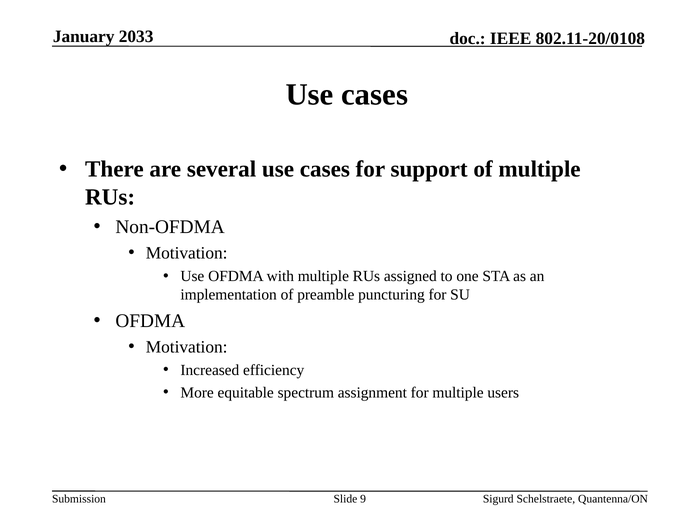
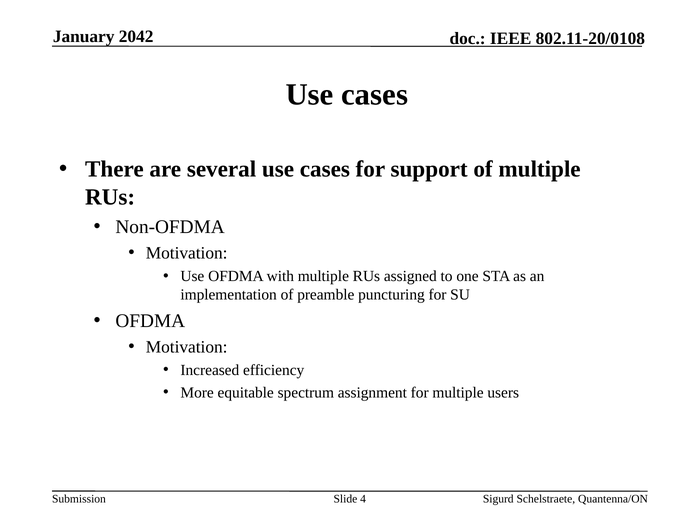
2033: 2033 -> 2042
9: 9 -> 4
